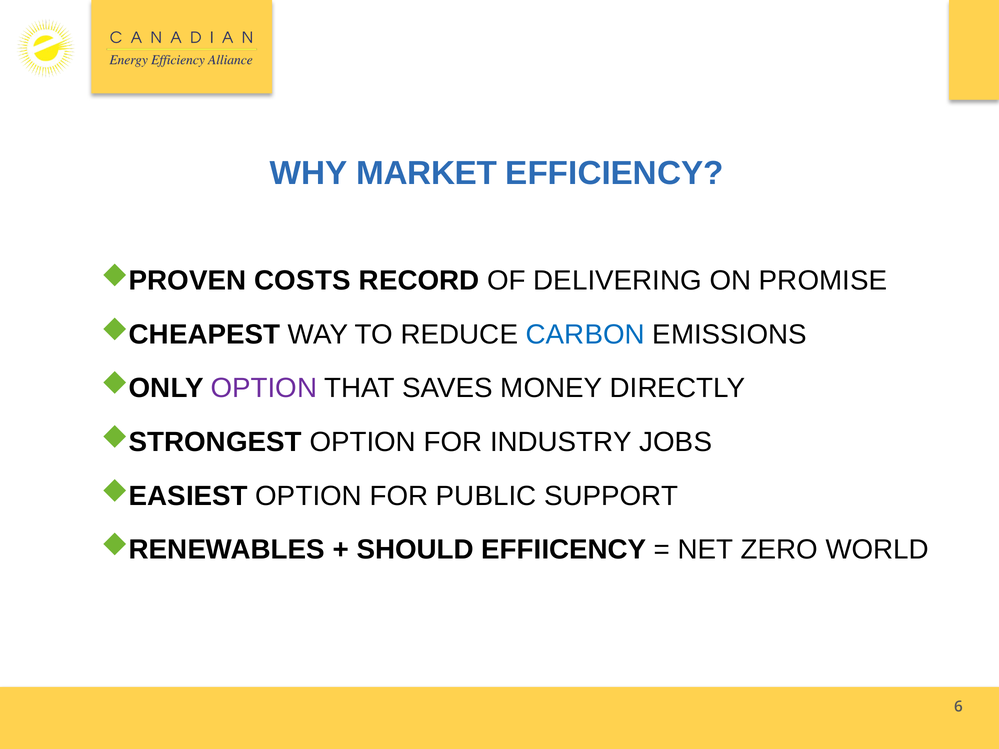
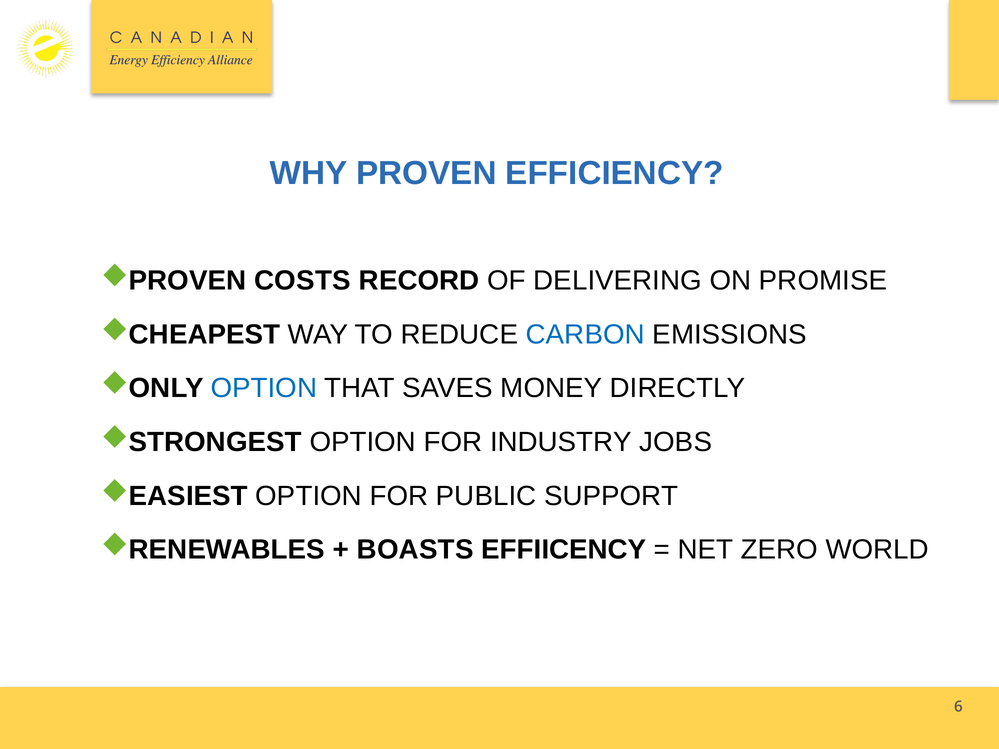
MARKET: MARKET -> PROVEN
OPTION at (264, 388) colour: purple -> blue
SHOULD: SHOULD -> BOASTS
